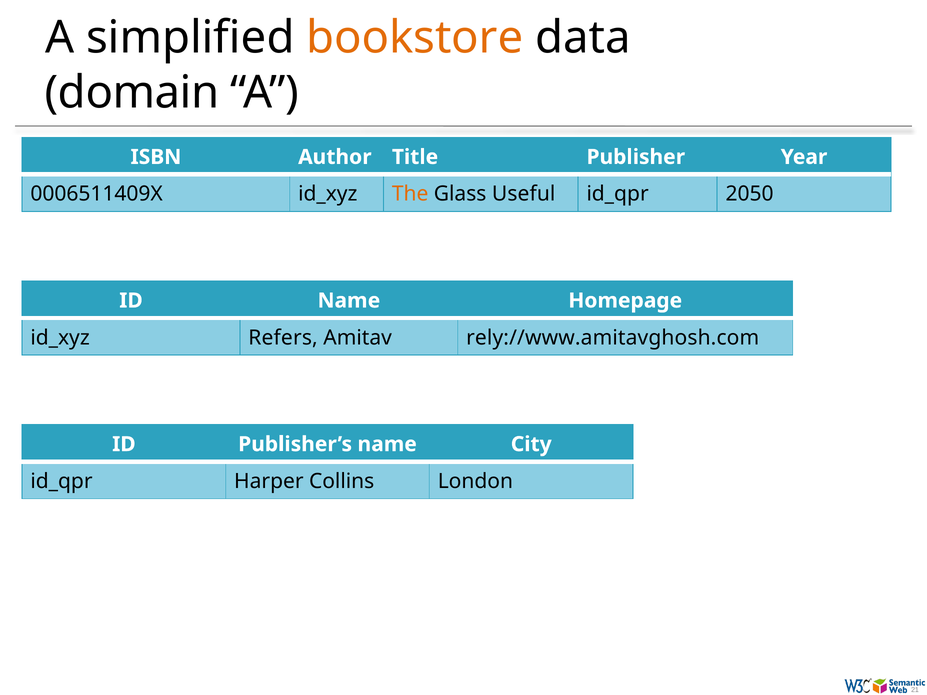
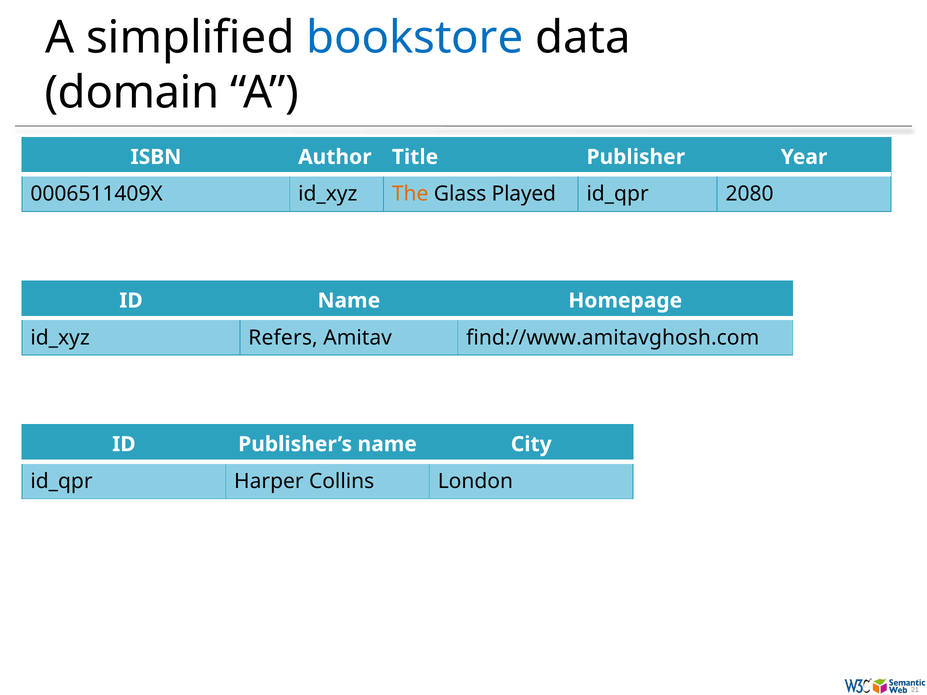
bookstore colour: orange -> blue
Useful: Useful -> Played
2050: 2050 -> 2080
rely://www.amitavghosh.com: rely://www.amitavghosh.com -> find://www.amitavghosh.com
